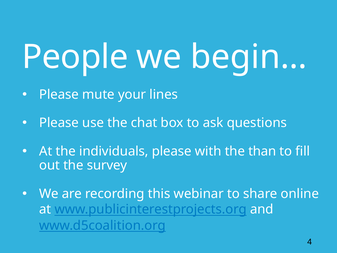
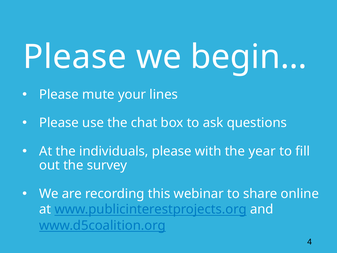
People at (75, 57): People -> Please
than: than -> year
